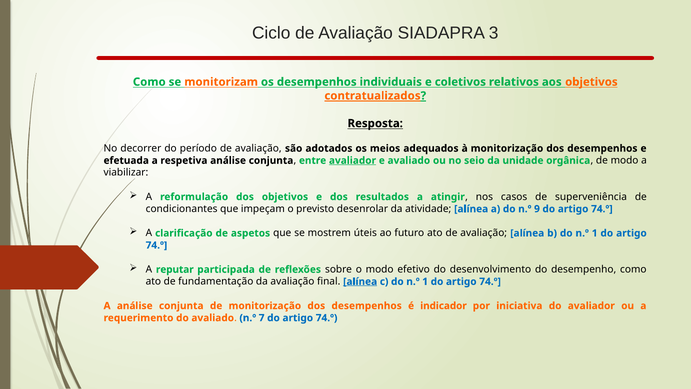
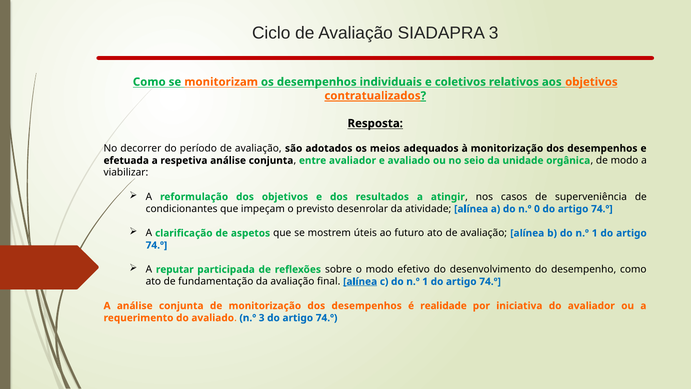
avaliador at (352, 160) underline: present -> none
9: 9 -> 0
indicador: indicador -> realidade
n.º 7: 7 -> 3
